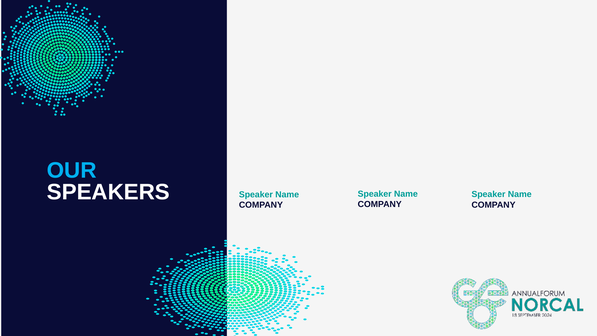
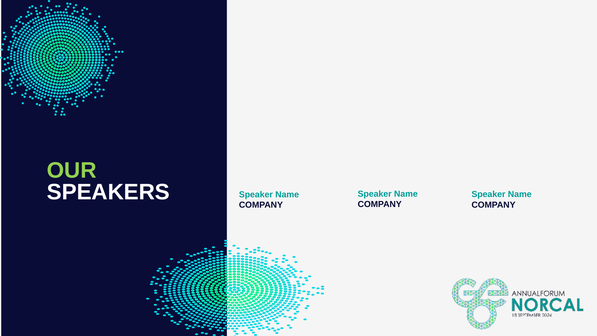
OUR colour: light blue -> light green
